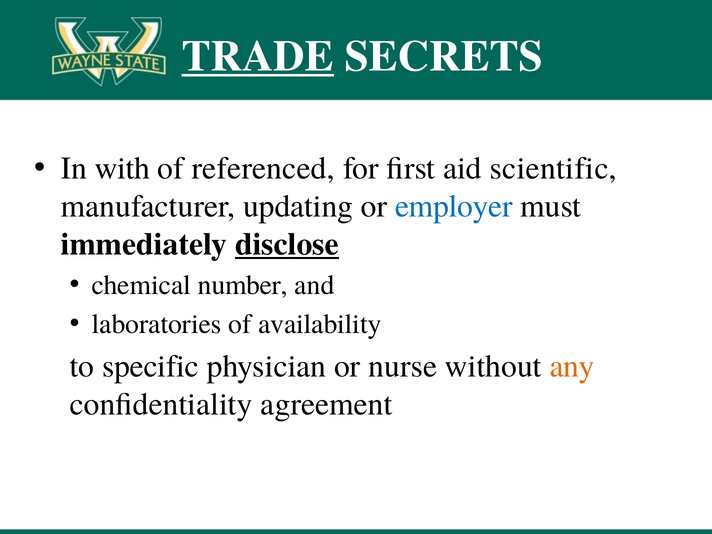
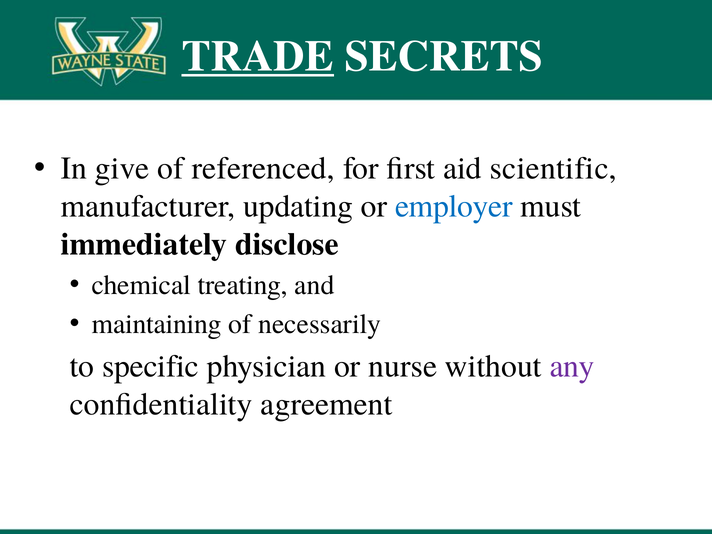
with: with -> give
disclose underline: present -> none
number: number -> treating
laboratories: laboratories -> maintaining
availability: availability -> necessarily
any colour: orange -> purple
